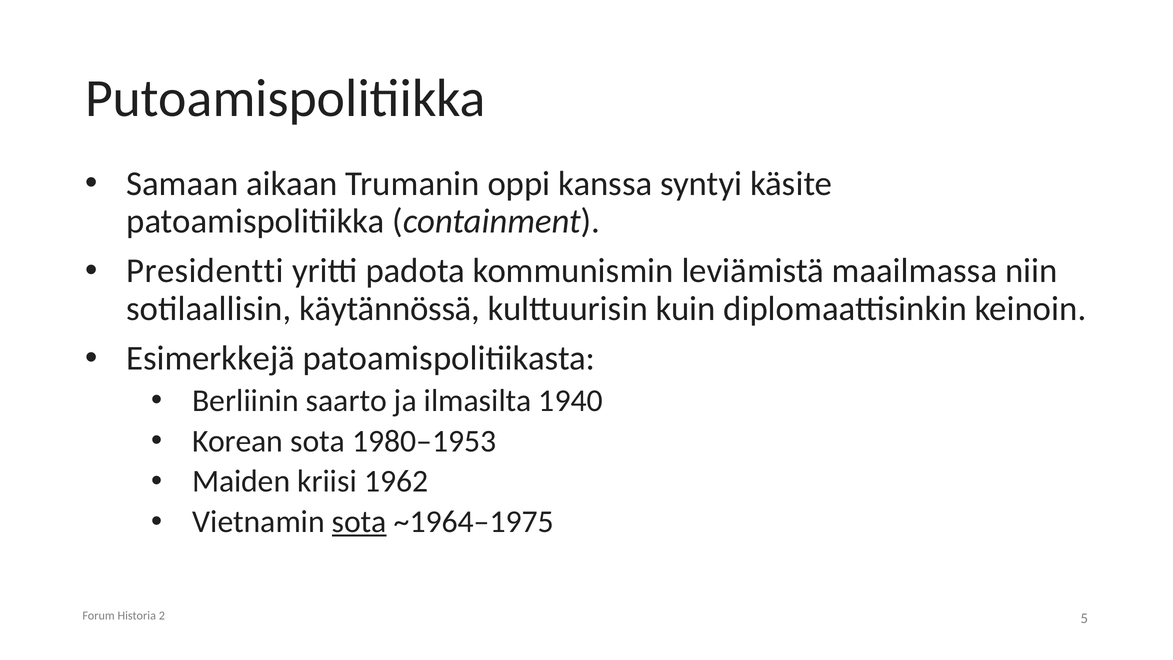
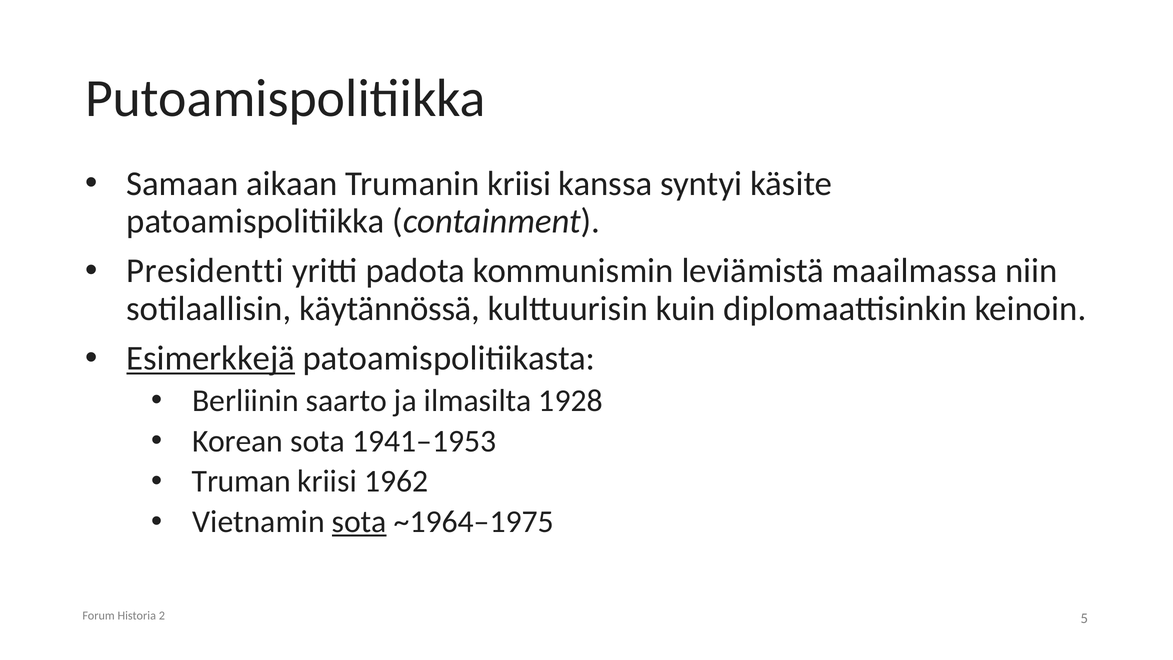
Trumanin oppi: oppi -> kriisi
Esimerkkejä underline: none -> present
1940: 1940 -> 1928
1980–1953: 1980–1953 -> 1941–1953
Maiden: Maiden -> Truman
